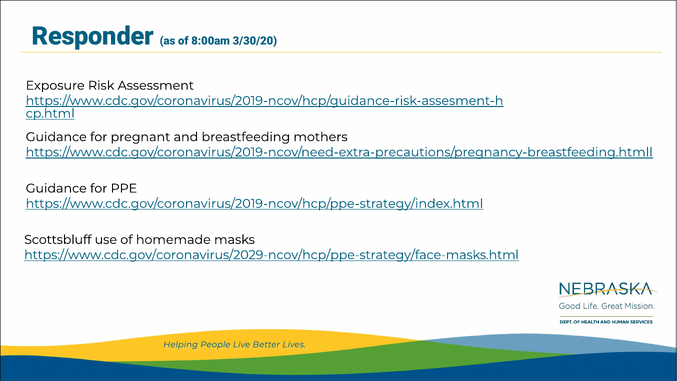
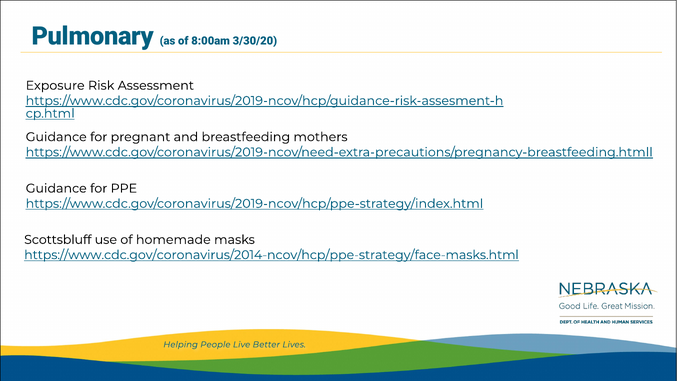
Responder: Responder -> Pulmonary
https://www.cdc.gov/coronavirus/2029-ncov/hcp/ppe-strategy/face-masks.html: https://www.cdc.gov/coronavirus/2029-ncov/hcp/ppe-strategy/face-masks.html -> https://www.cdc.gov/coronavirus/2014-ncov/hcp/ppe-strategy/face-masks.html
